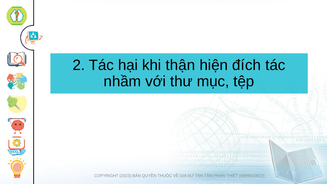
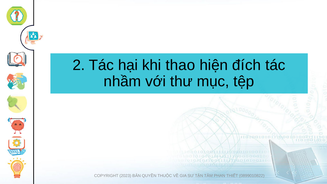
thận: thận -> thao
